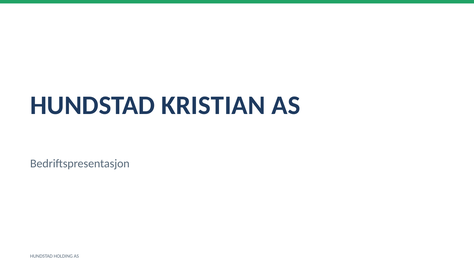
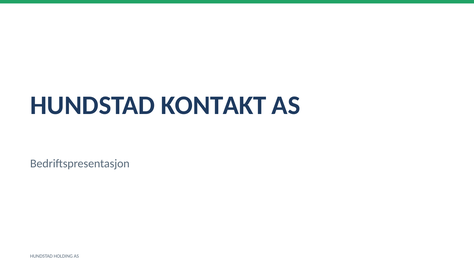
KRISTIAN: KRISTIAN -> KONTAKT
